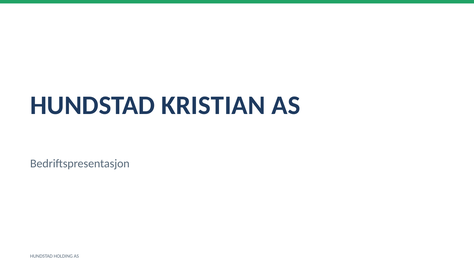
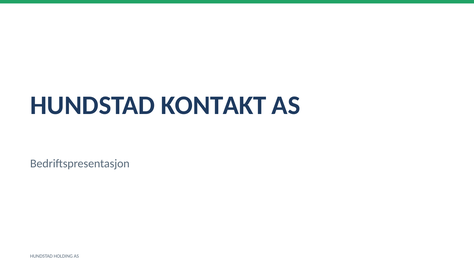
KRISTIAN: KRISTIAN -> KONTAKT
